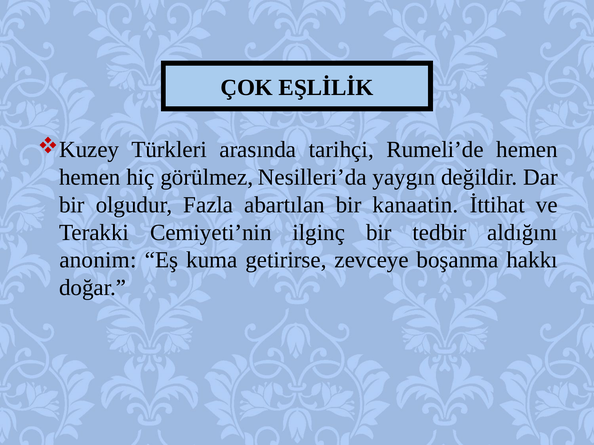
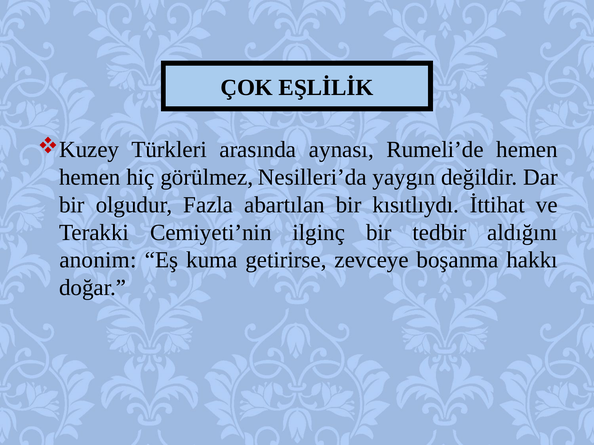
tarihçi: tarihçi -> aynası
kanaatin: kanaatin -> kısıtlıydı
